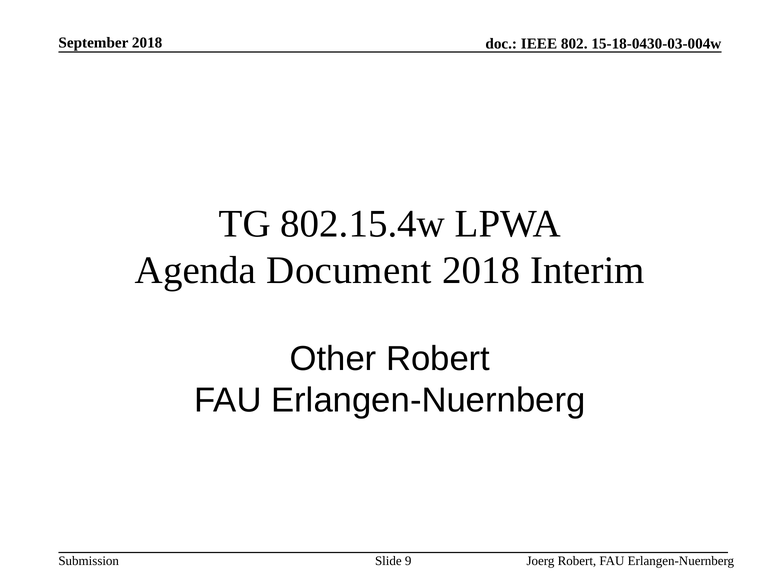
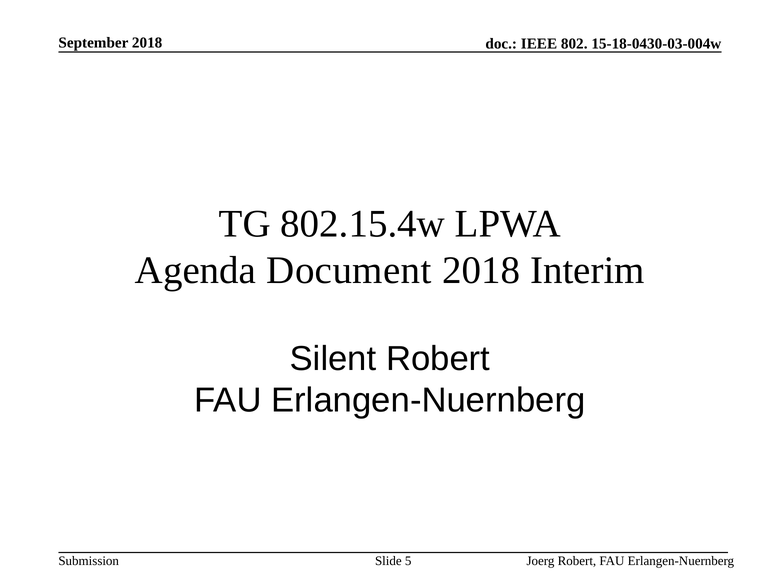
Other: Other -> Silent
9: 9 -> 5
